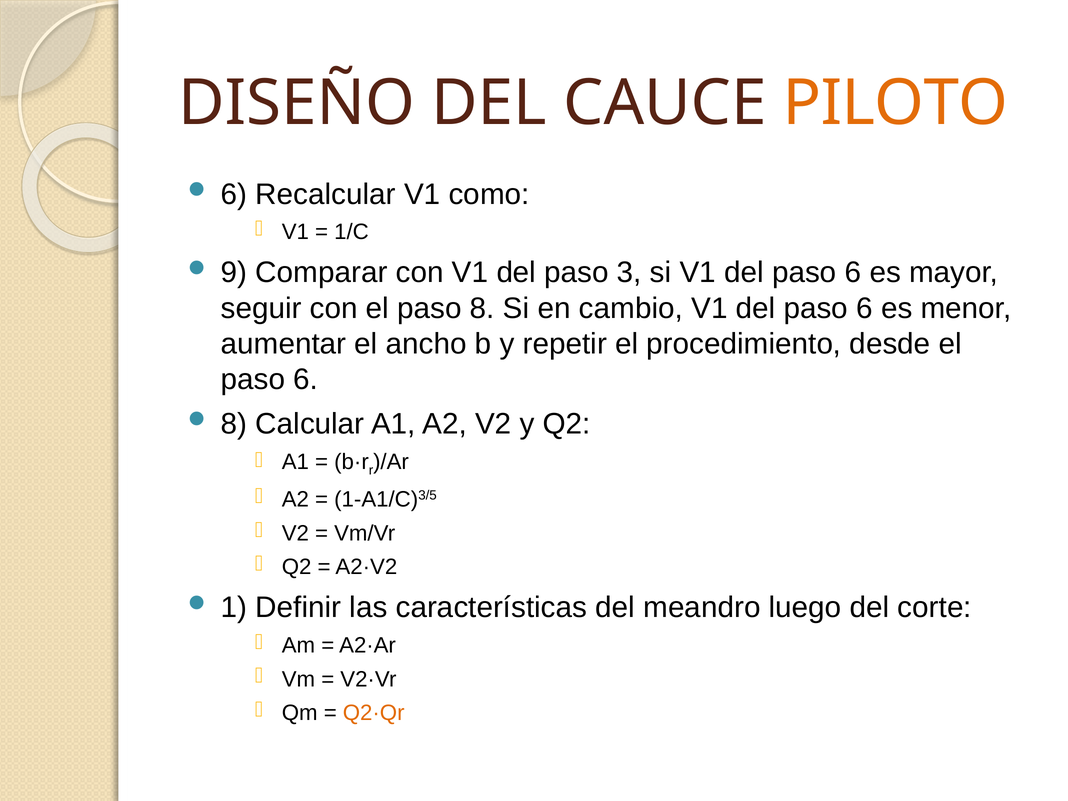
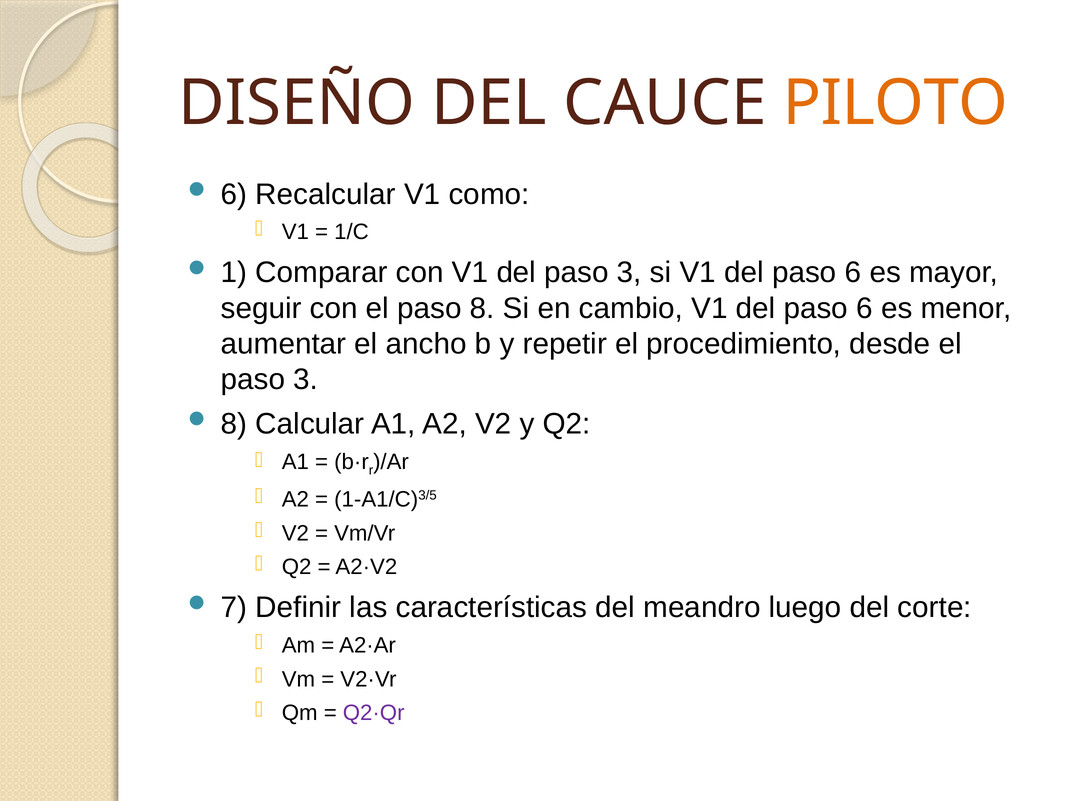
9: 9 -> 1
6 at (306, 379): 6 -> 3
1: 1 -> 7
Q2·Qr colour: orange -> purple
